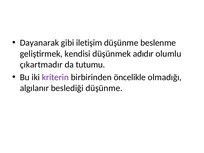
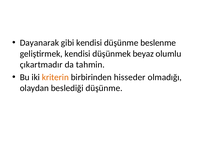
gibi iletişim: iletişim -> kendisi
adıdır: adıdır -> beyaz
tutumu: tutumu -> tahmin
kriterin colour: purple -> orange
öncelikle: öncelikle -> hisseder
algılanır: algılanır -> olaydan
